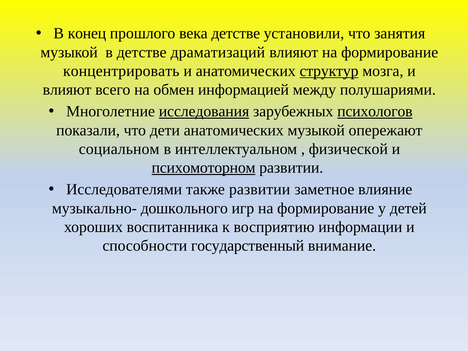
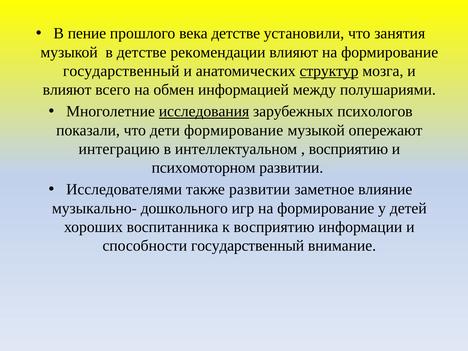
конец: конец -> пение
драматизаций: драматизаций -> рекомендации
концентрировать at (121, 71): концентрировать -> государственный
психологов underline: present -> none
дети анатомических: анатомических -> формирование
социальном: социальном -> интеграцию
физической at (348, 149): физической -> восприятию
психомоторном underline: present -> none
